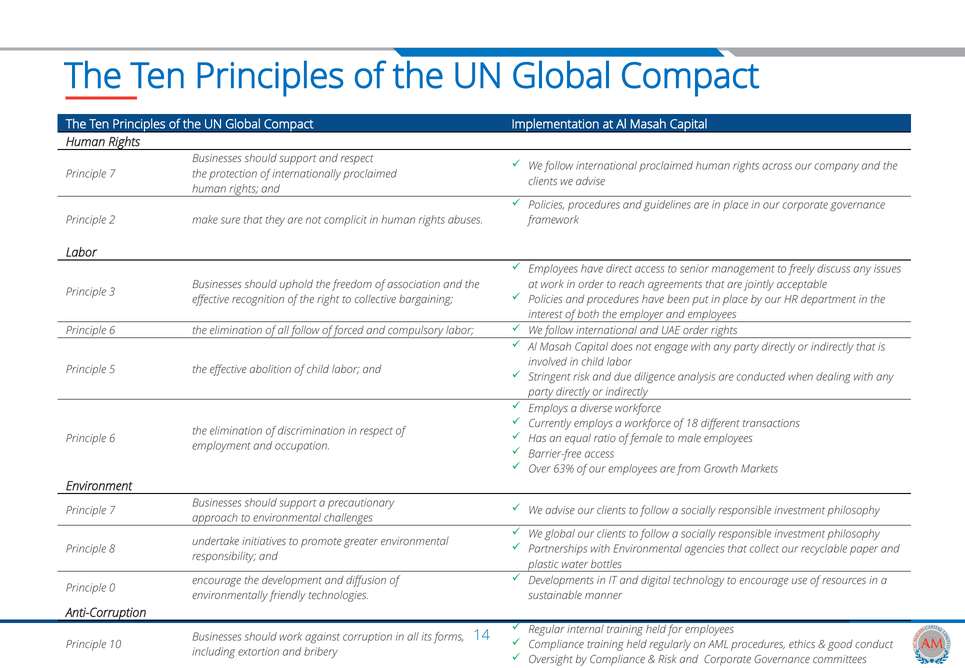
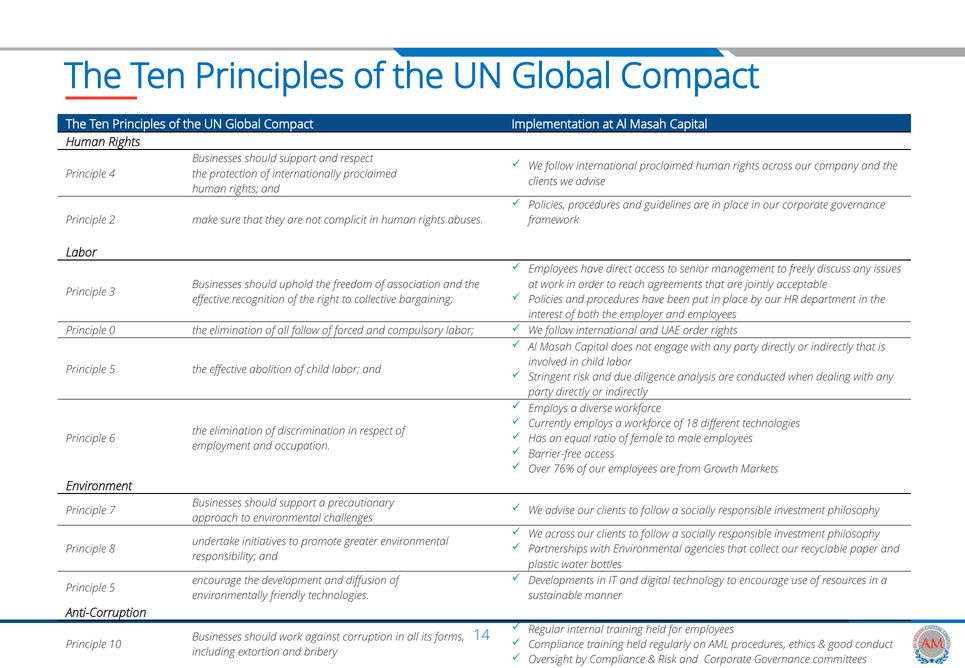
7 at (112, 174): 7 -> 4
6 at (112, 331): 6 -> 0
different transactions: transactions -> technologies
63%: 63% -> 76%
We global: global -> across
0 at (112, 588): 0 -> 5
